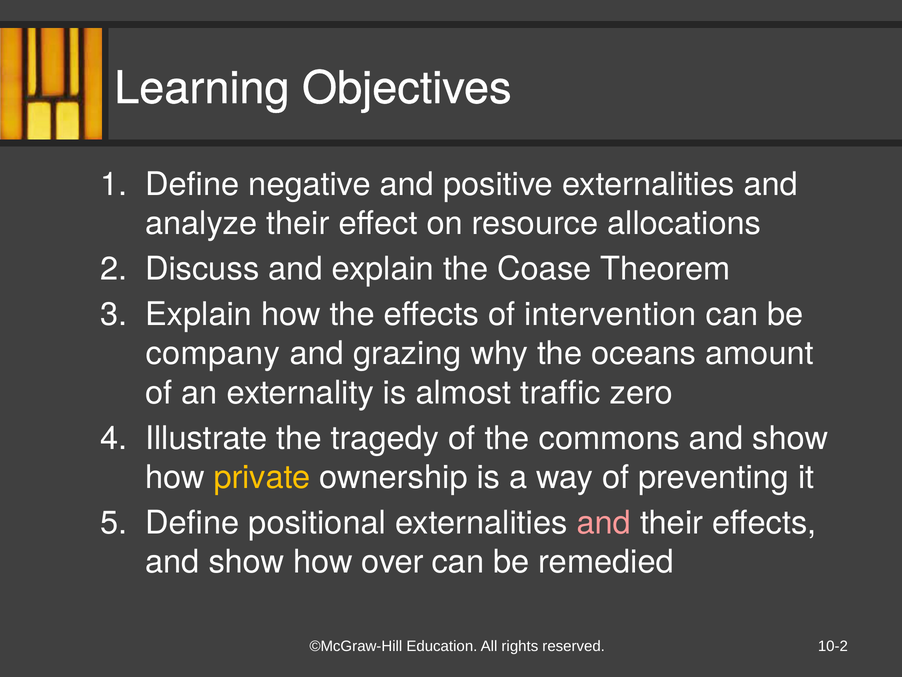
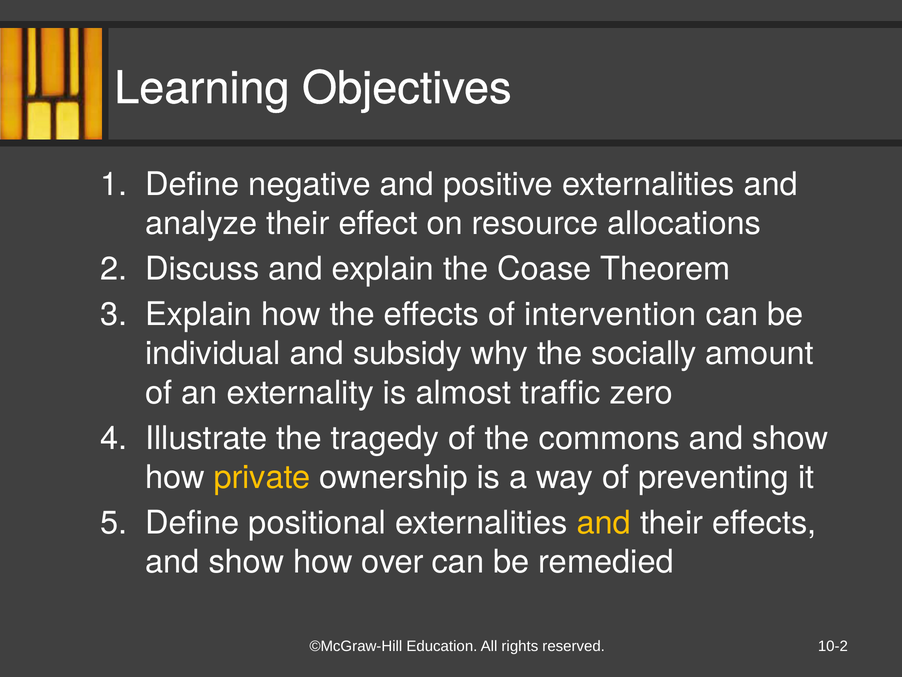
company: company -> individual
grazing: grazing -> subsidy
oceans: oceans -> socially
and at (604, 523) colour: pink -> yellow
